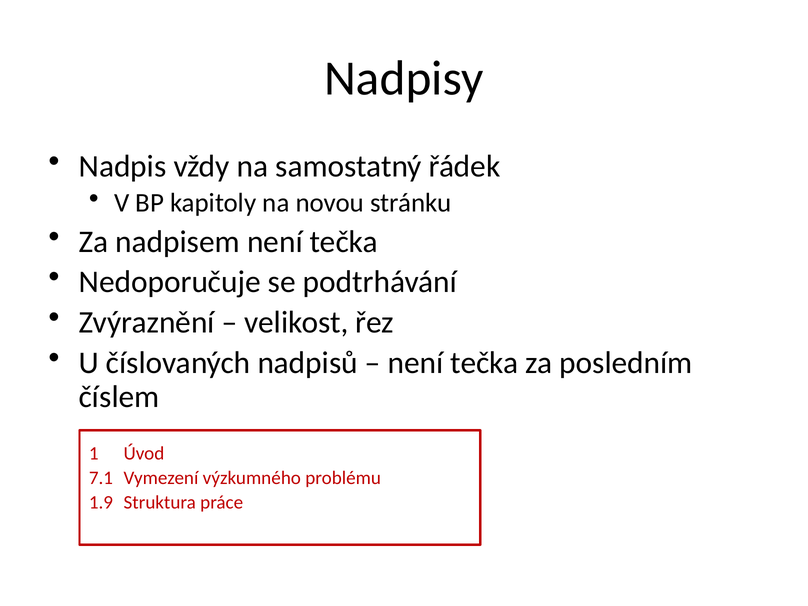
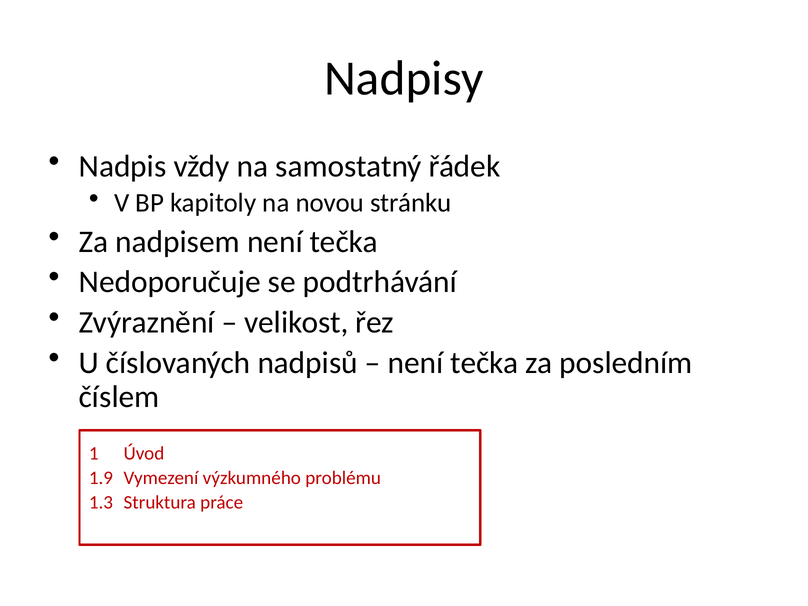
7.1: 7.1 -> 1.9
1.9: 1.9 -> 1.3
